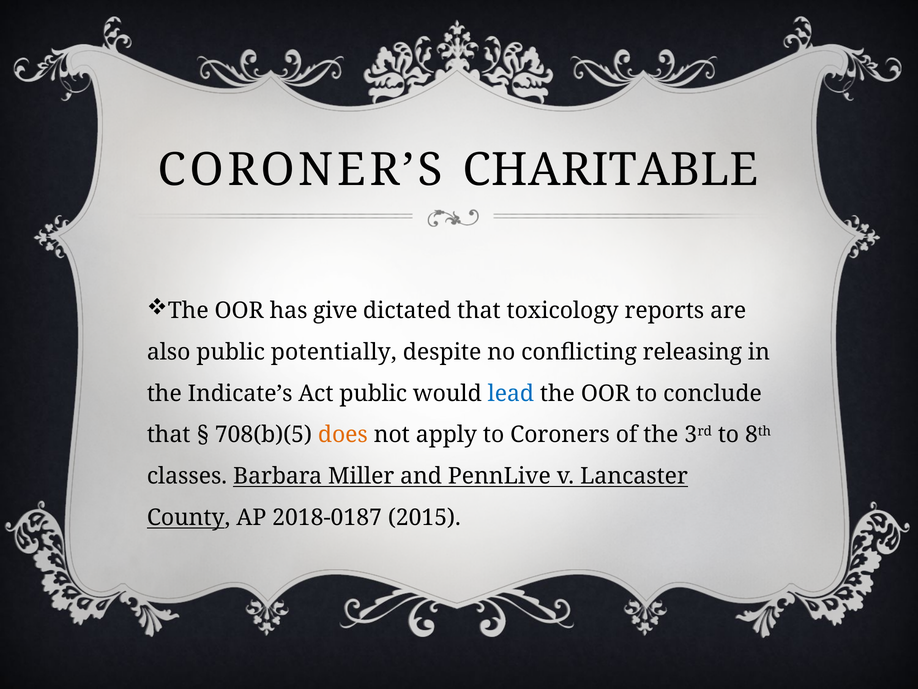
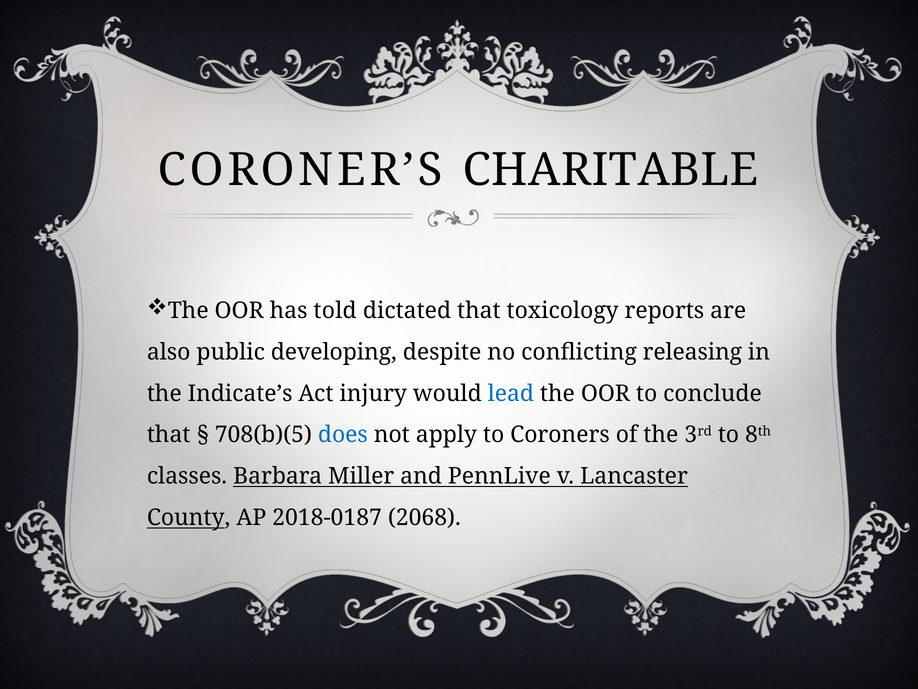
give: give -> told
potentially: potentially -> developing
Act public: public -> injury
does colour: orange -> blue
2015: 2015 -> 2068
